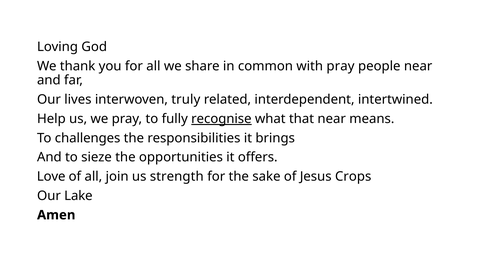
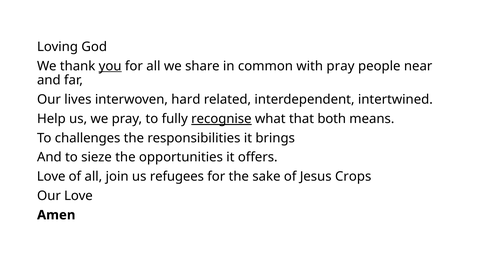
you underline: none -> present
truly: truly -> hard
that near: near -> both
strength: strength -> refugees
Our Lake: Lake -> Love
